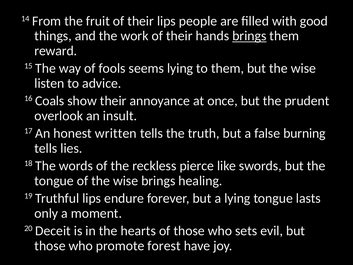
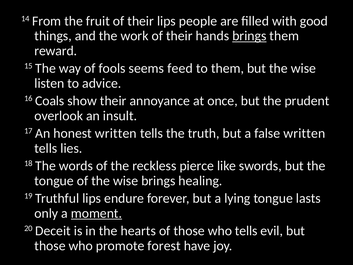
seems lying: lying -> feed
false burning: burning -> written
moment underline: none -> present
who sets: sets -> tells
